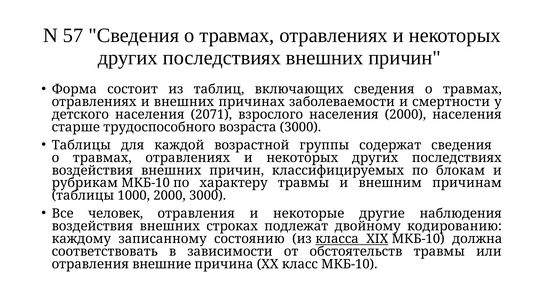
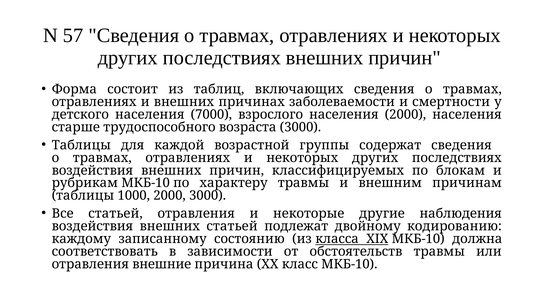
2071: 2071 -> 7000
Все человек: человек -> статьей
внешних строках: строках -> статьей
